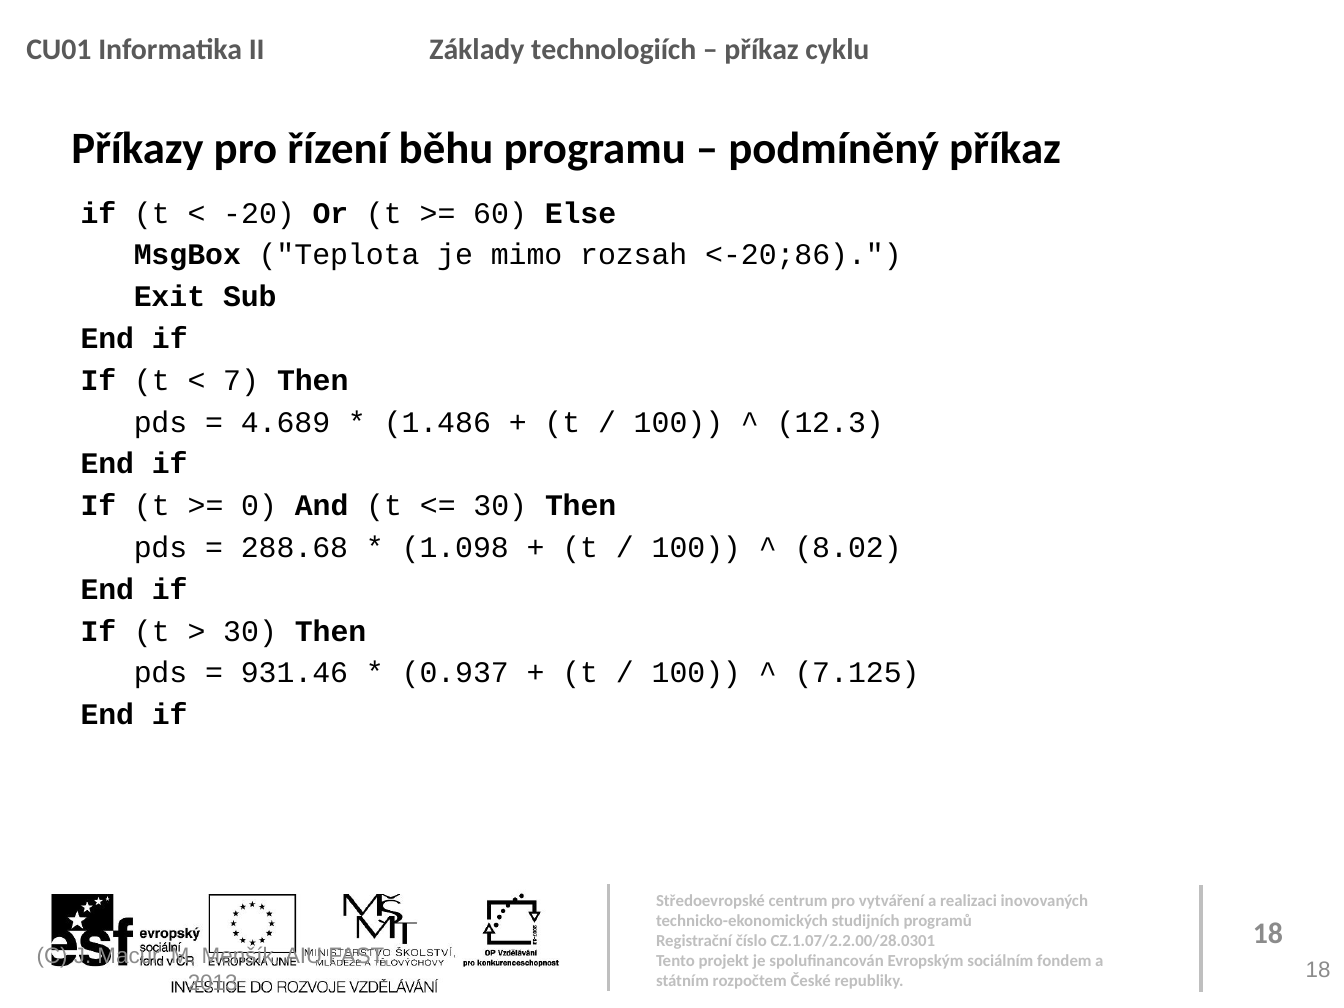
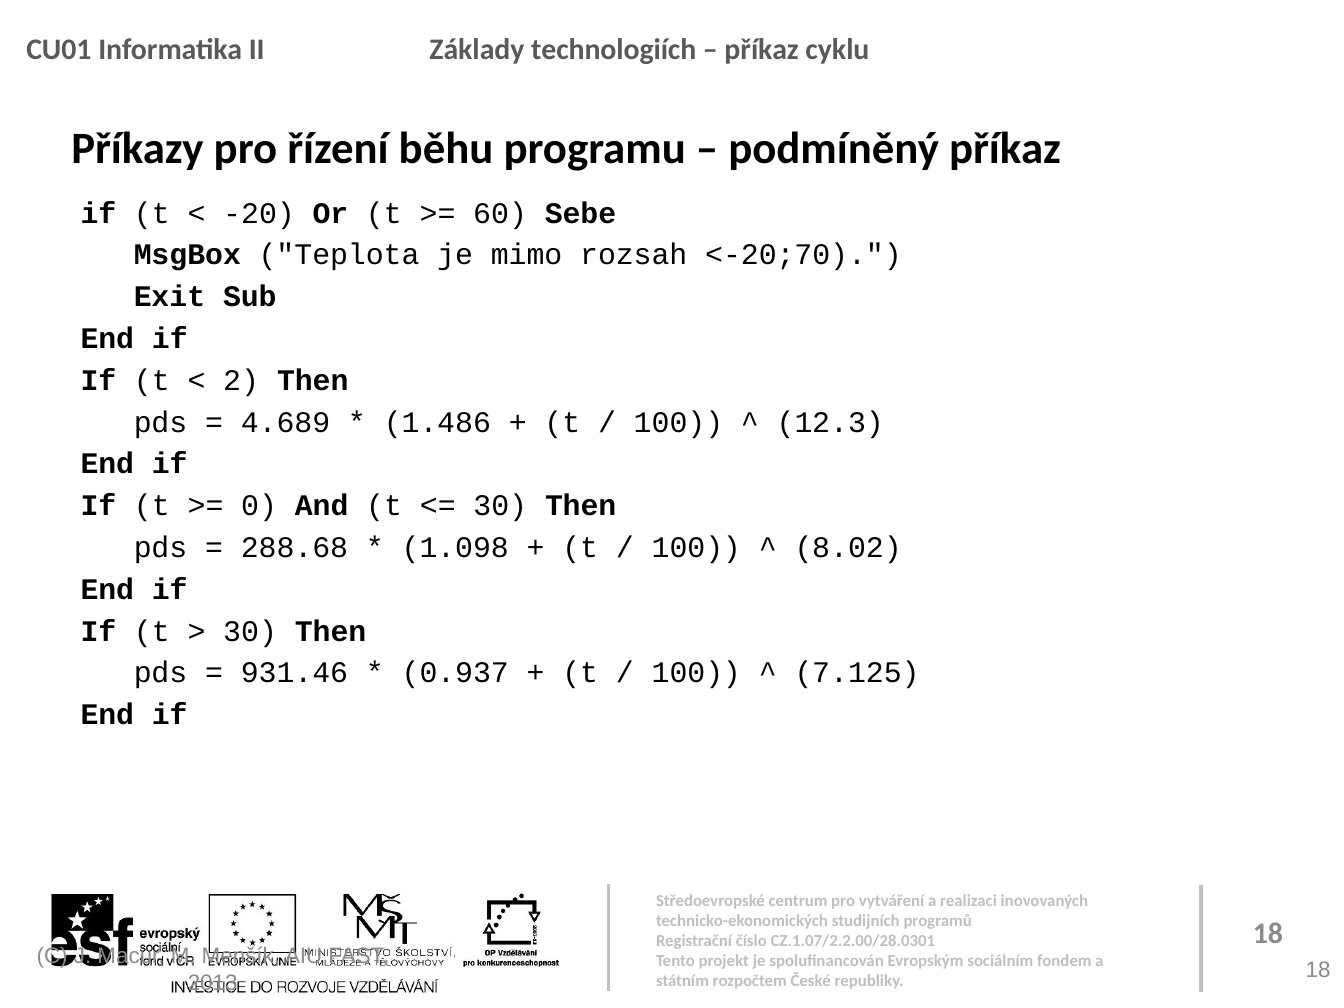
Else: Else -> Sebe
<-20;86: <-20;86 -> <-20;70
7: 7 -> 2
